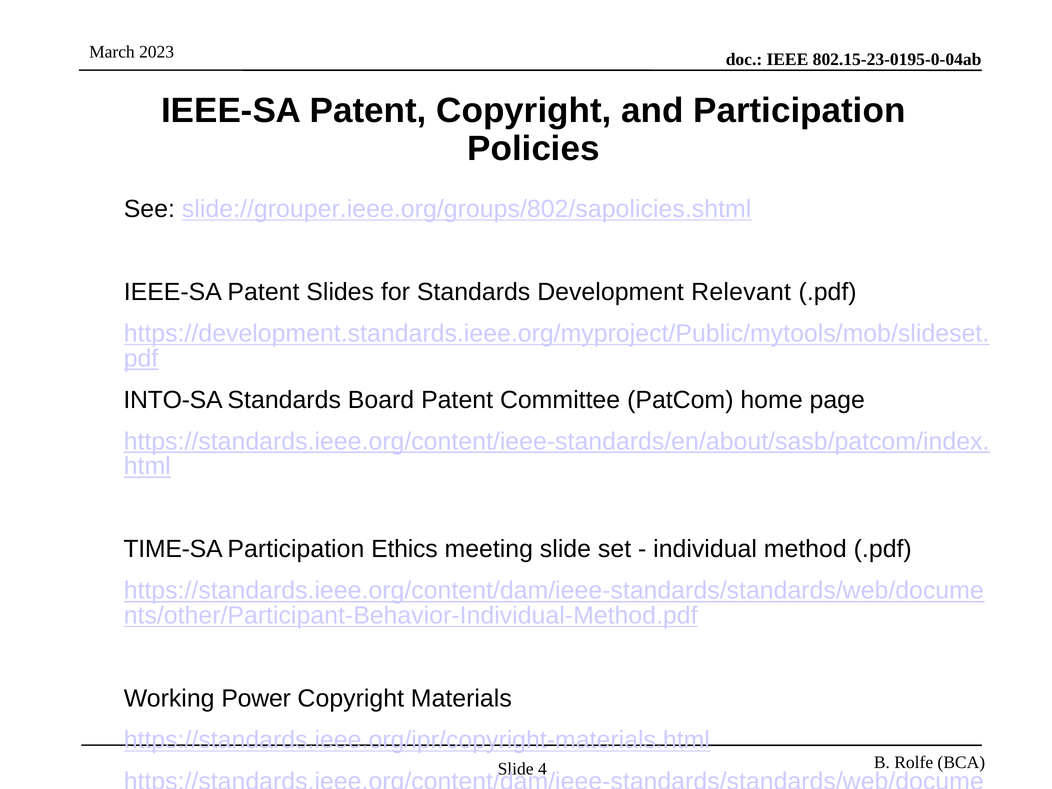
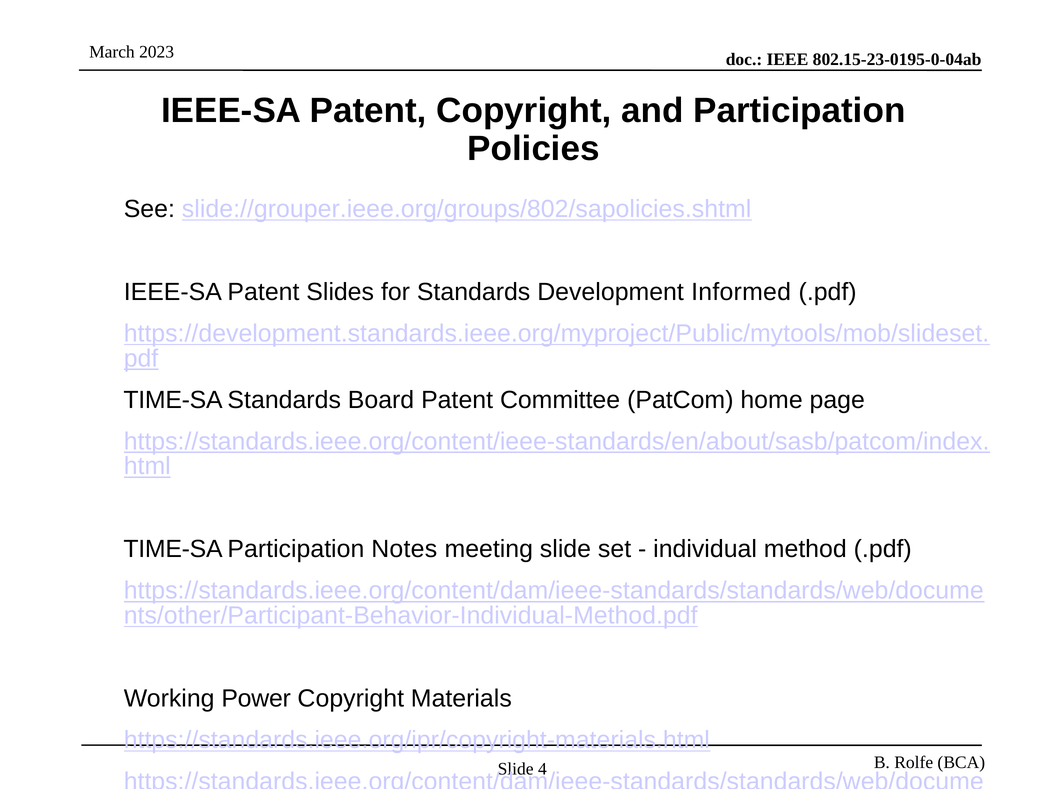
Relevant: Relevant -> Informed
INTO-SA at (173, 400): INTO-SA -> TIME-SA
Ethics: Ethics -> Notes
